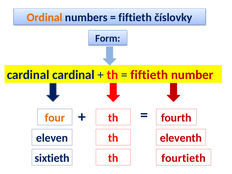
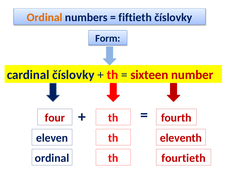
cardinal cardinal: cardinal -> číslovky
fiftieth at (149, 75): fiftieth -> sixteen
four colour: orange -> red
sixtieth at (52, 158): sixtieth -> ordinal
